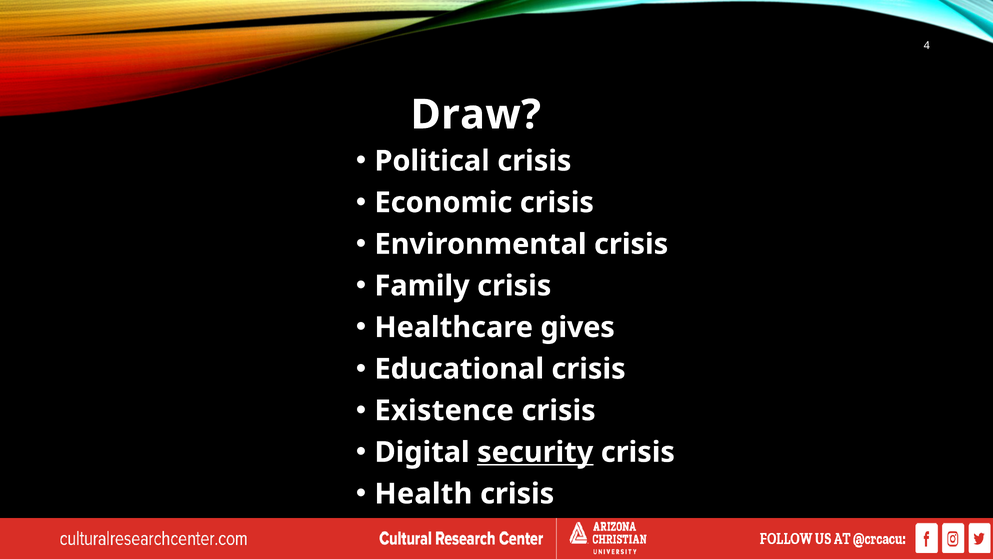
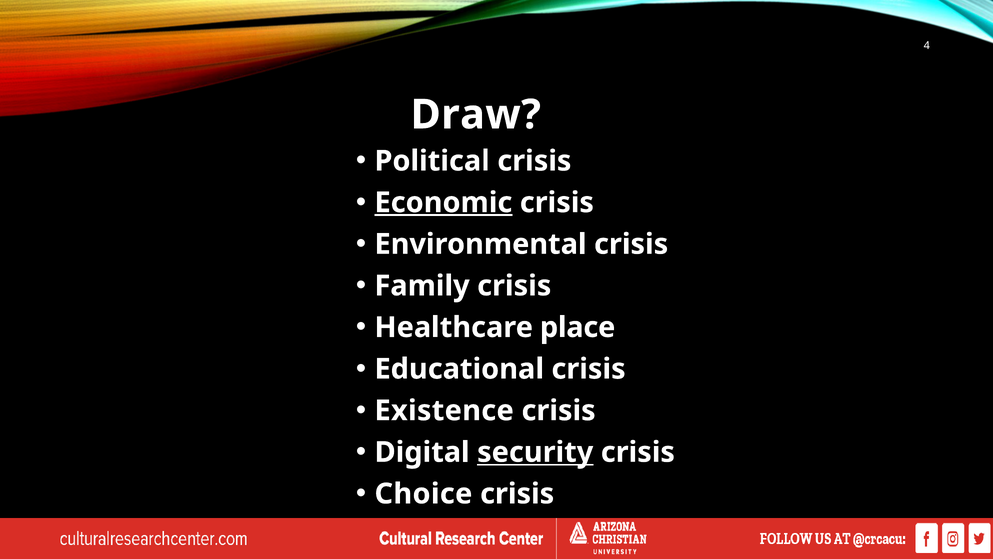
Economic underline: none -> present
gives: gives -> place
Health: Health -> Choice
